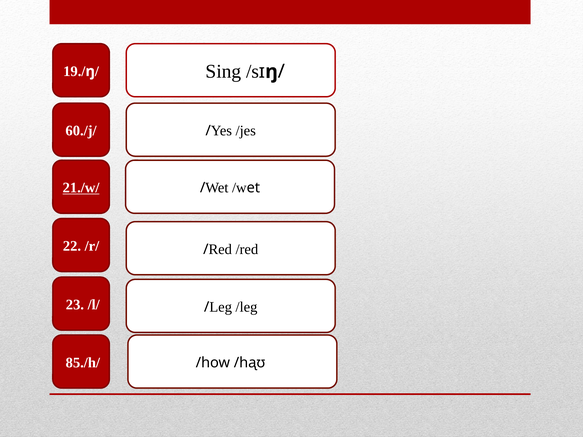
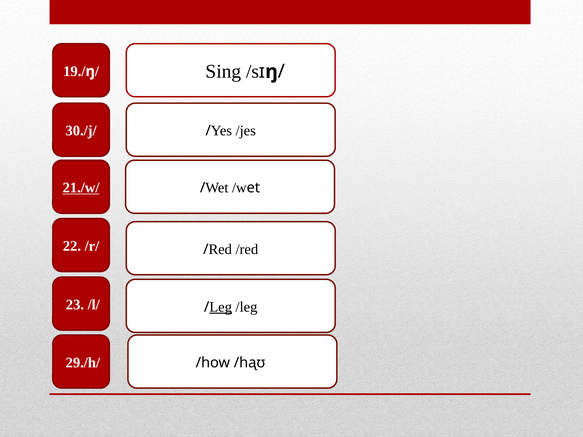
60./j/: 60./j/ -> 30./j/
Leg underline: none -> present
85./h/: 85./h/ -> 29./h/
